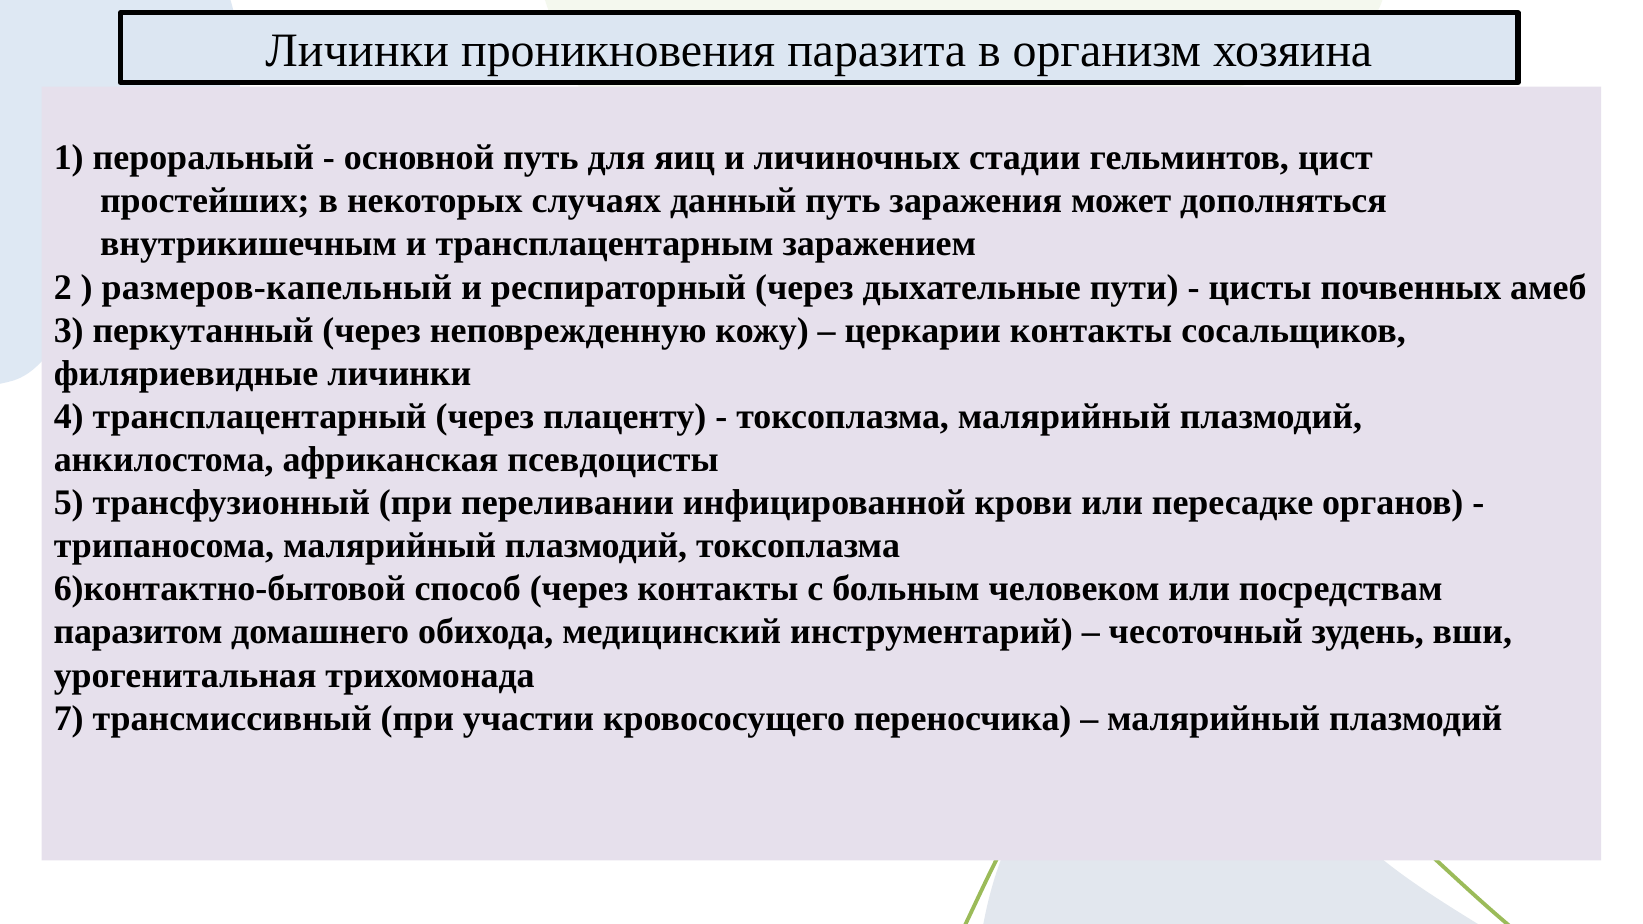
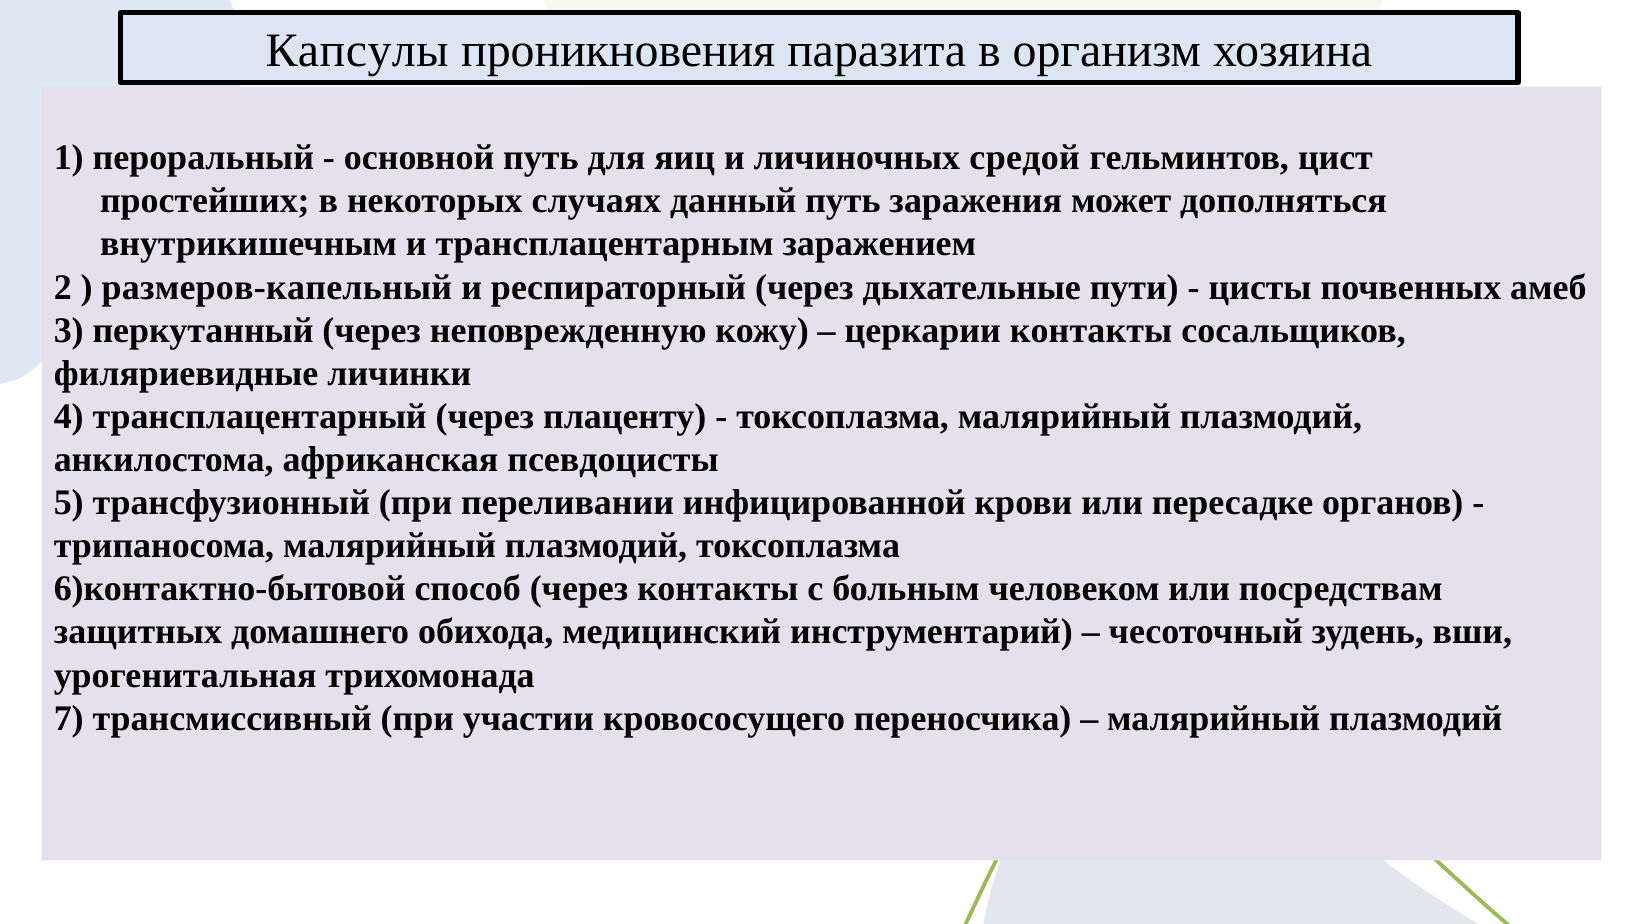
Личинки at (357, 51): Личинки -> Капсулы
стадии: стадии -> средой
паразитом: паразитом -> защитных
